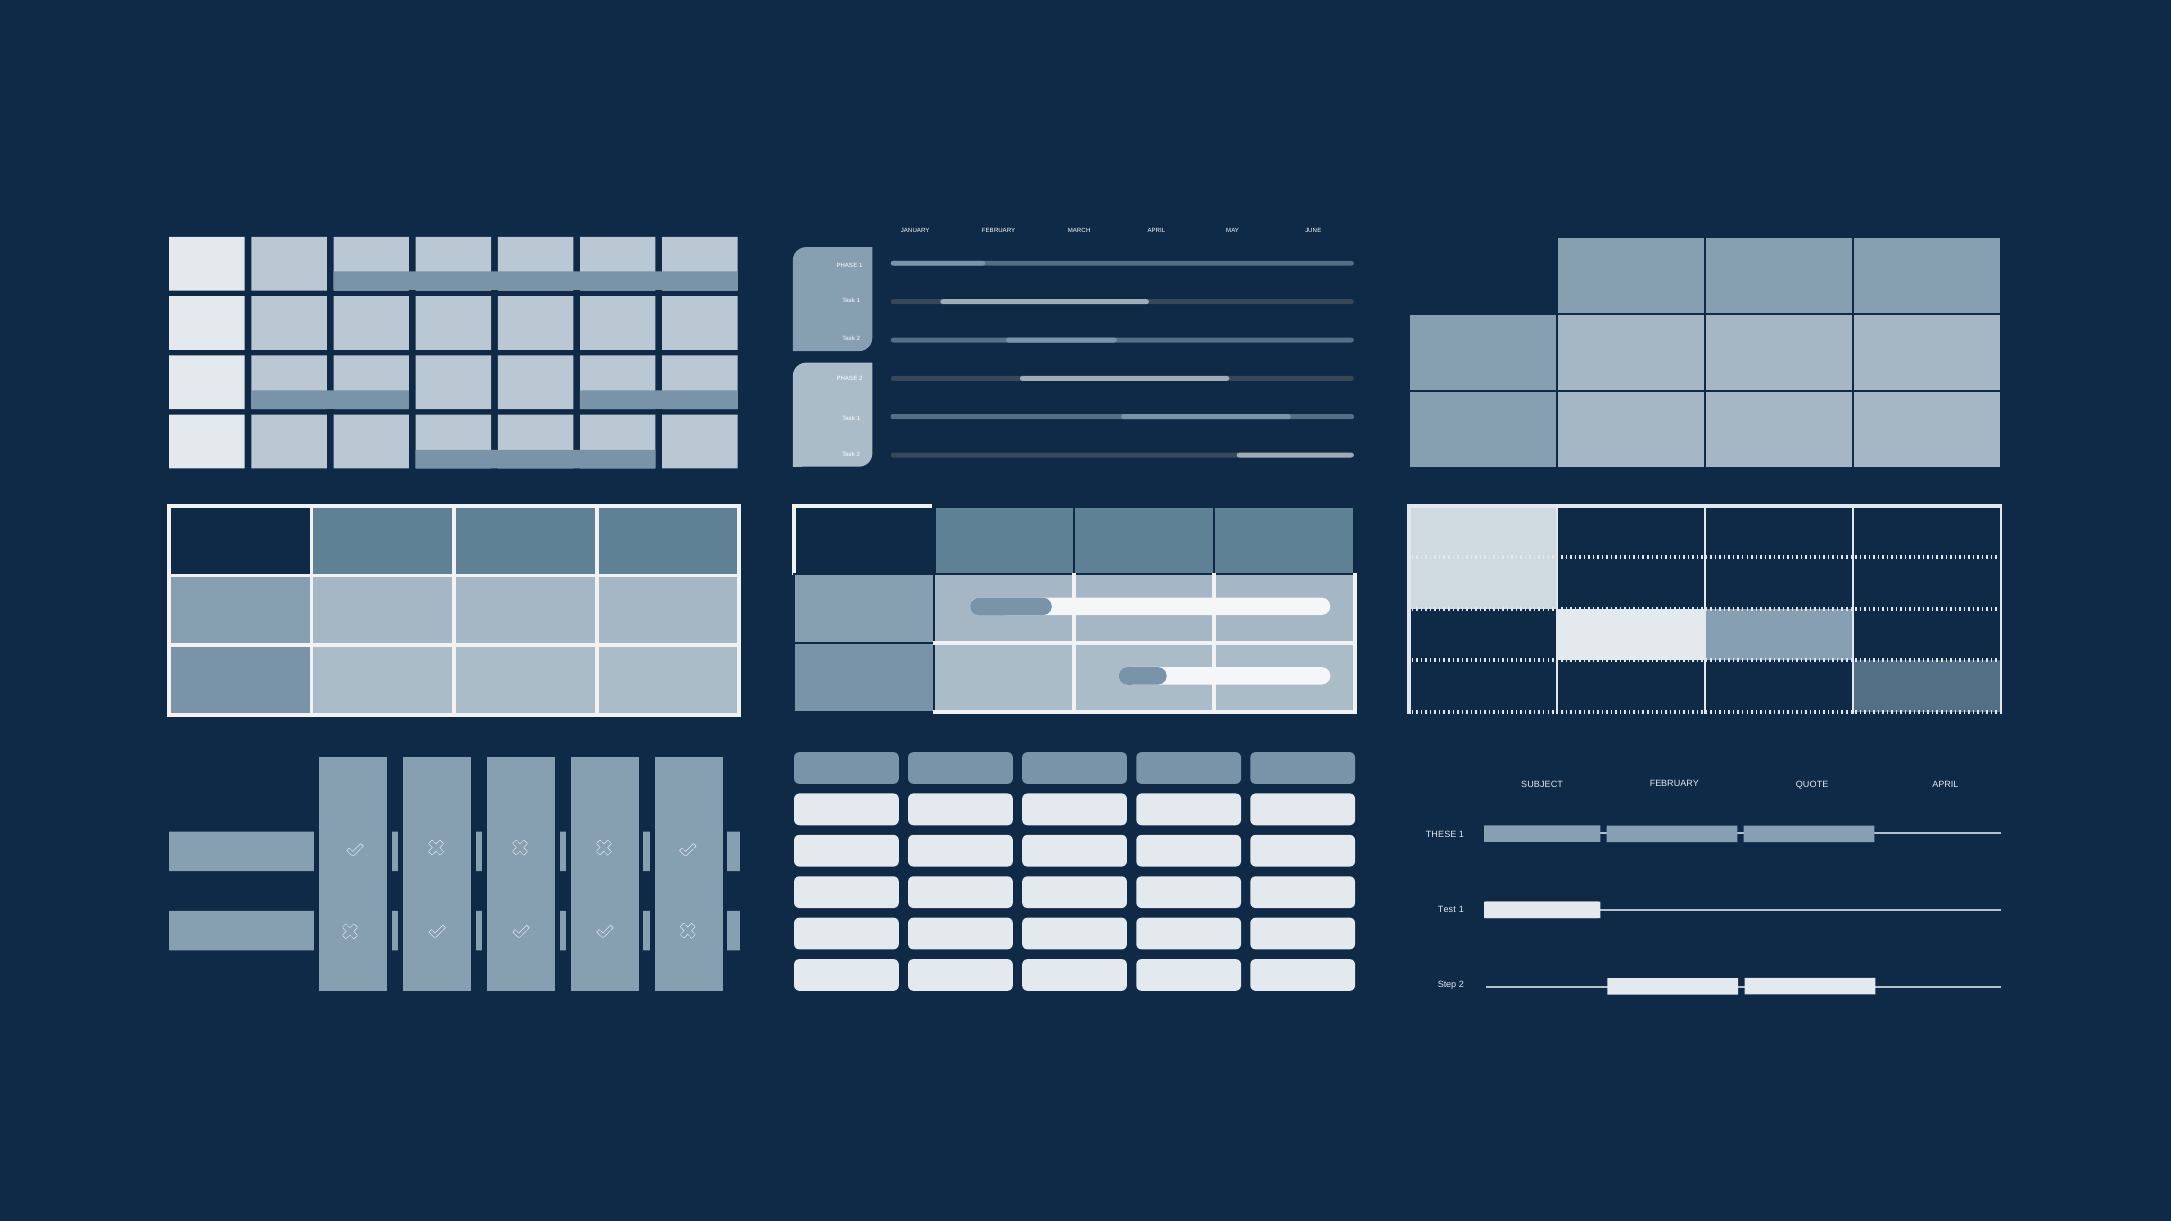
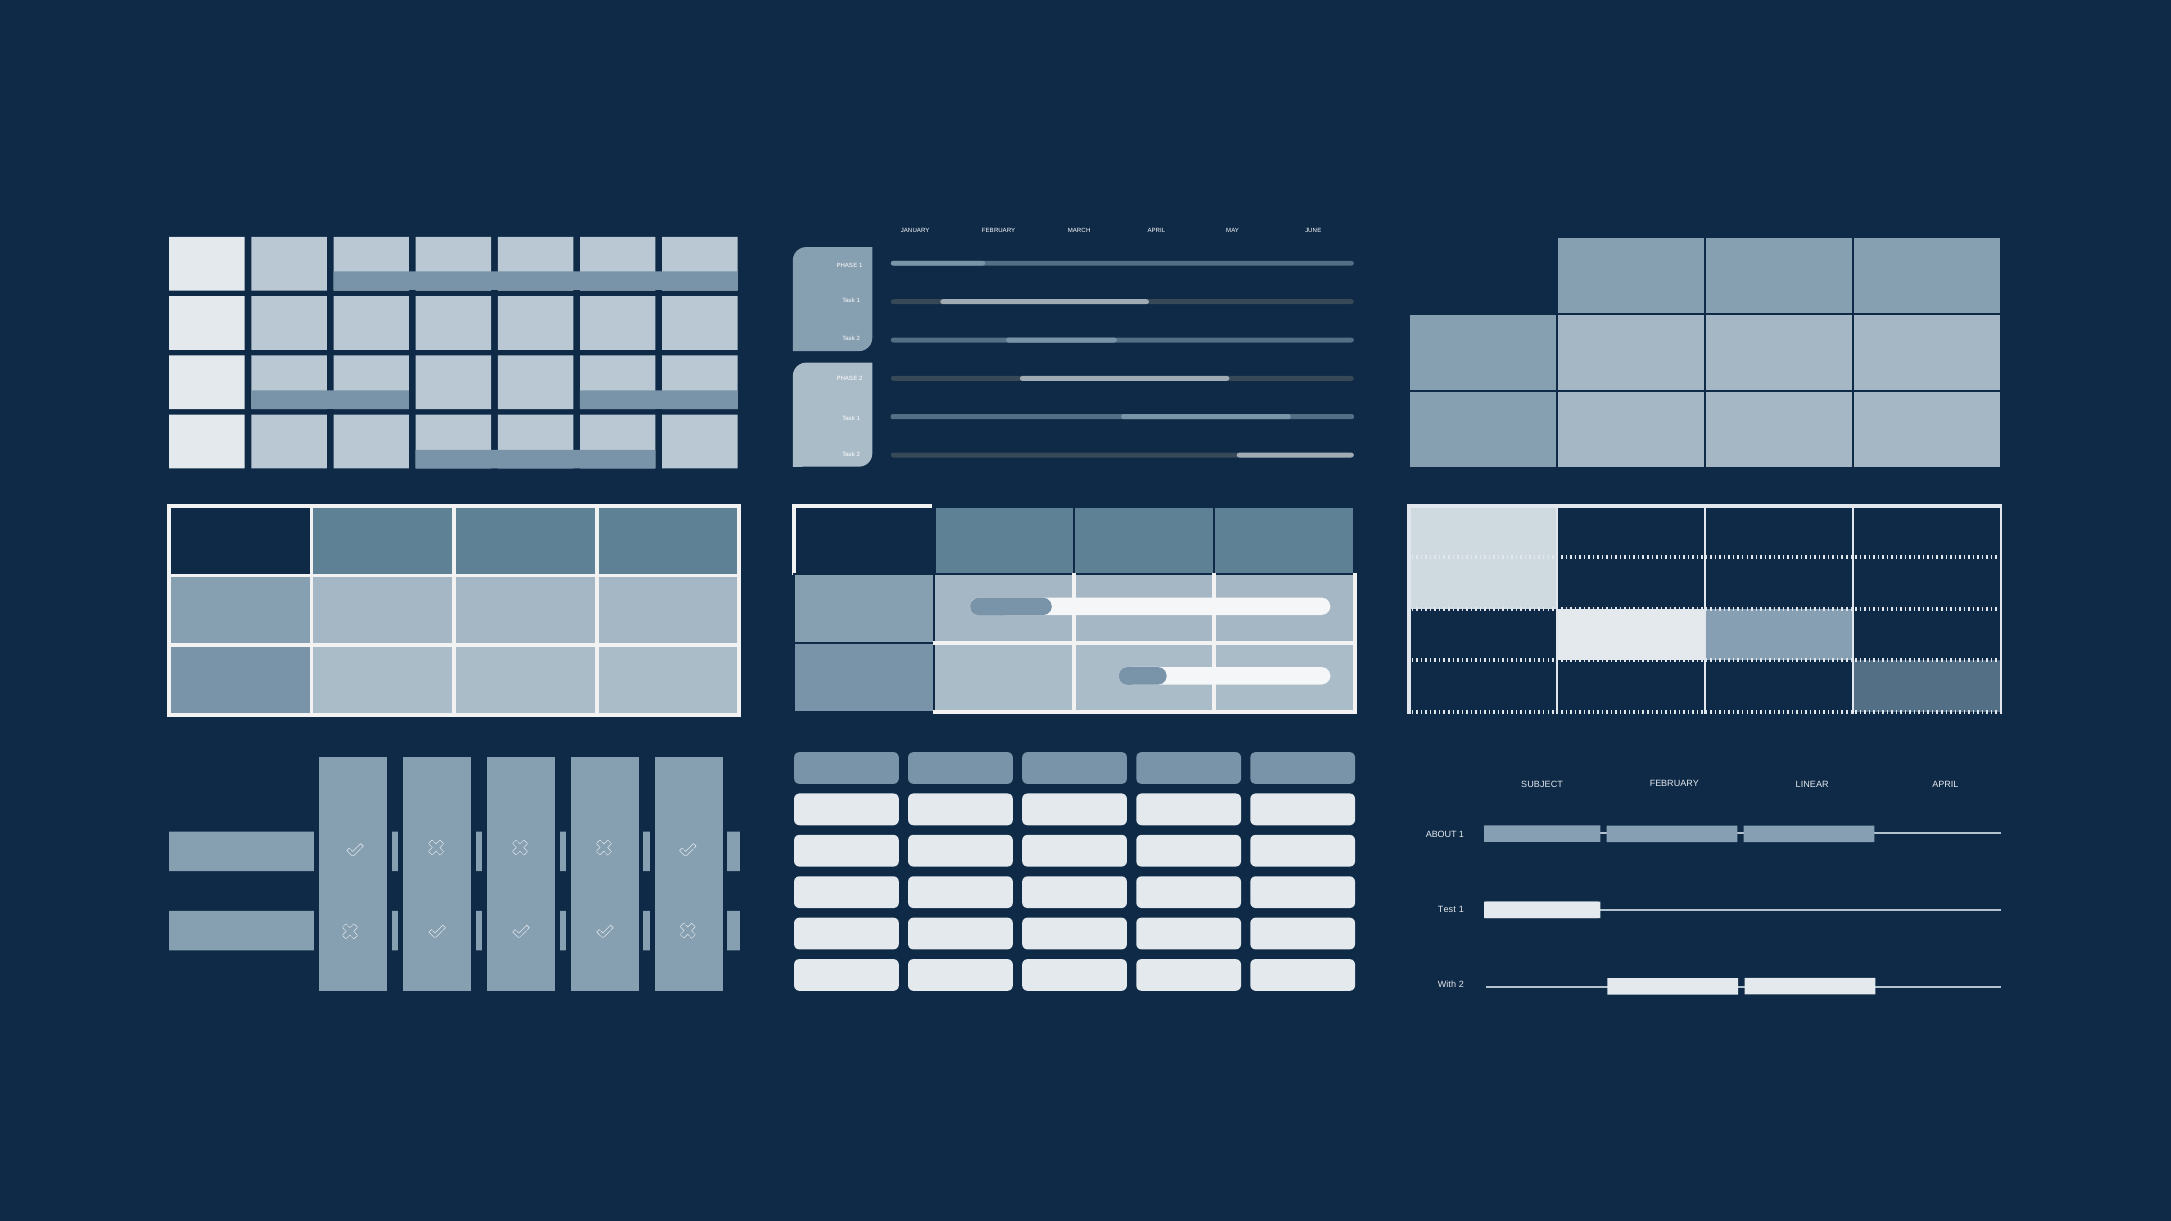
QUOTE: QUOTE -> LINEAR
THESE: THESE -> ABOUT
Step: Step -> With
